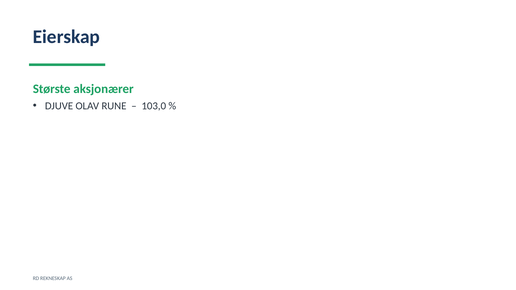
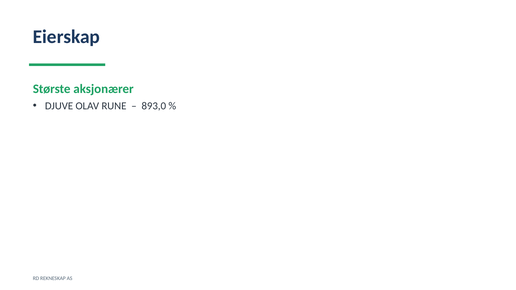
103,0: 103,0 -> 893,0
